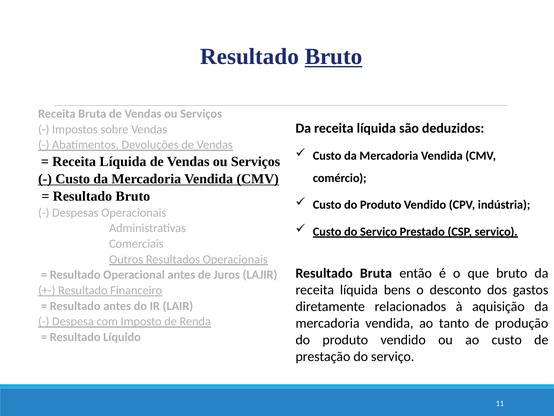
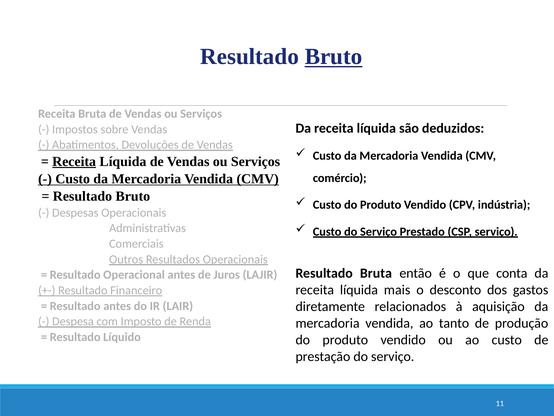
Receita at (74, 161) underline: none -> present
que bruto: bruto -> conta
bens: bens -> mais
